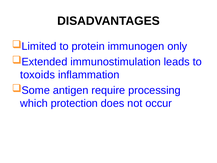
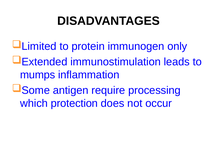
toxoids: toxoids -> mumps
